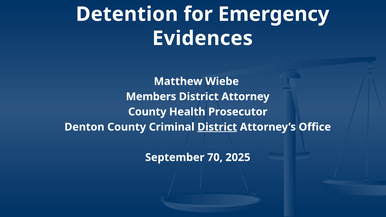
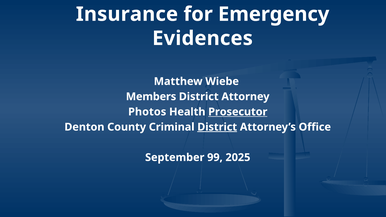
Detention: Detention -> Insurance
County at (147, 112): County -> Photos
Prosecutor underline: none -> present
70: 70 -> 99
